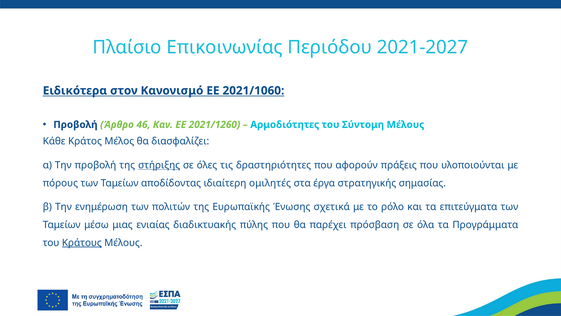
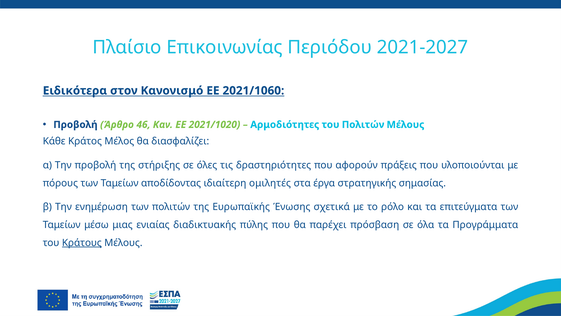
2021/1260: 2021/1260 -> 2021/1020
του Σύντομη: Σύντομη -> Πολιτών
στήριξης underline: present -> none
